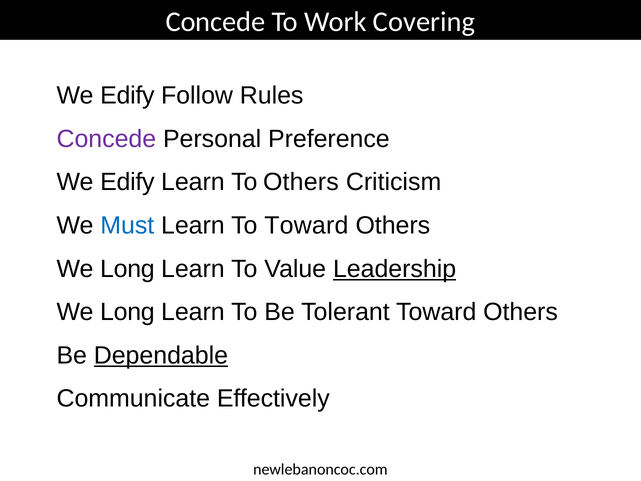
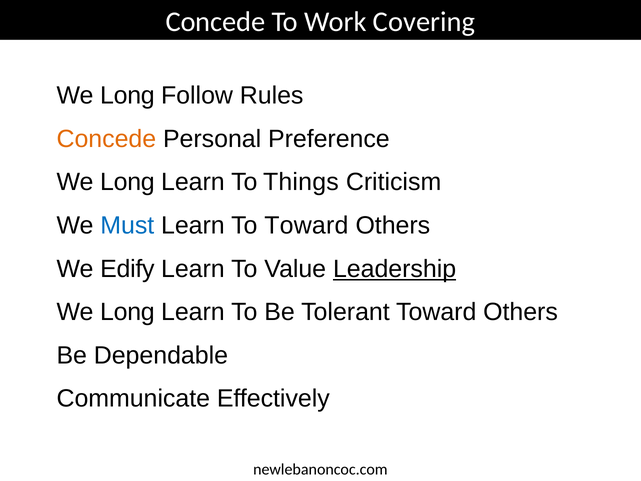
Edify at (127, 95): Edify -> Long
Concede at (106, 139) colour: purple -> orange
Edify at (127, 182): Edify -> Long
To Others: Others -> Things
Long at (127, 269): Long -> Edify
Dependable underline: present -> none
